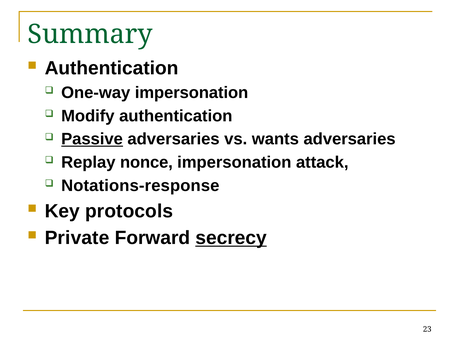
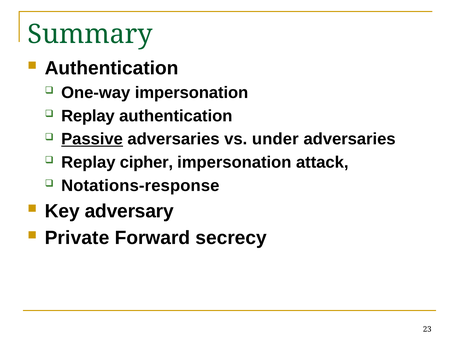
Modify at (88, 116): Modify -> Replay
wants: wants -> under
nonce: nonce -> cipher
protocols: protocols -> adversary
secrecy underline: present -> none
